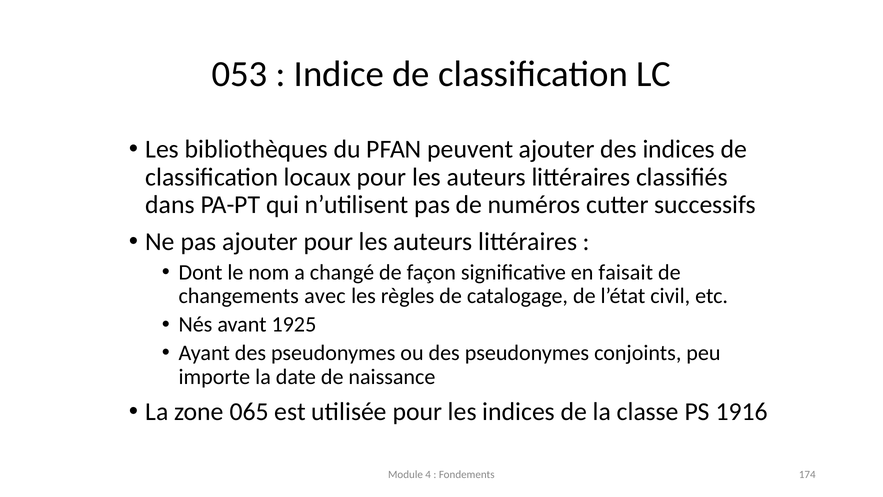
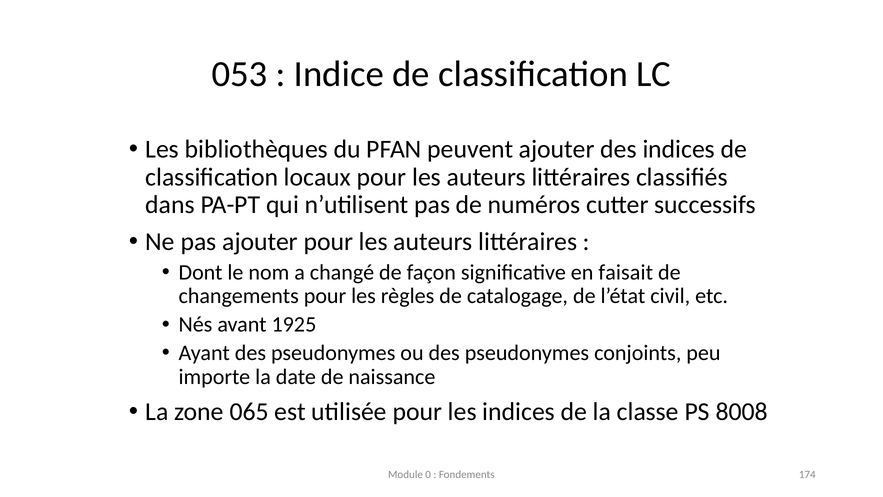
changements avec: avec -> pour
1916: 1916 -> 8008
4: 4 -> 0
